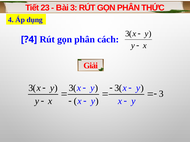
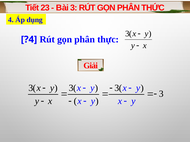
cách: cách -> thực
